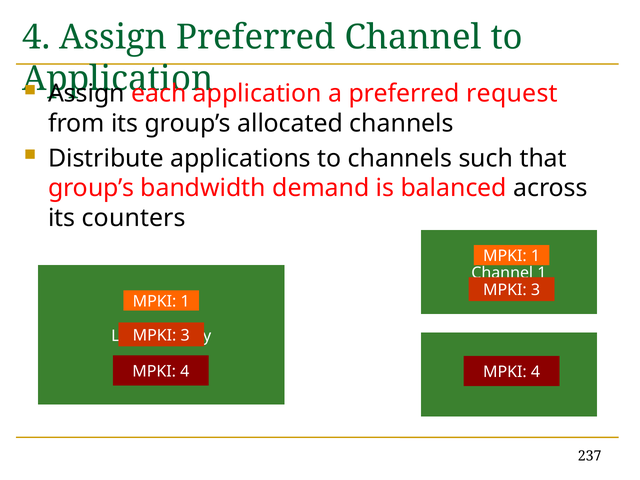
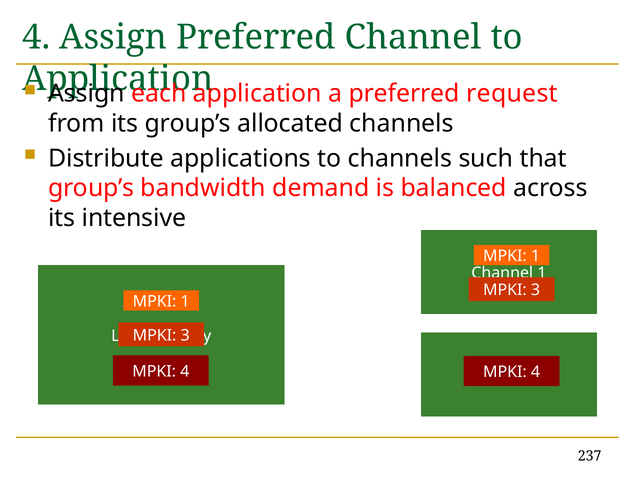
counters: counters -> intensive
